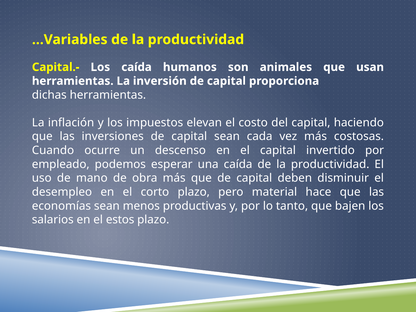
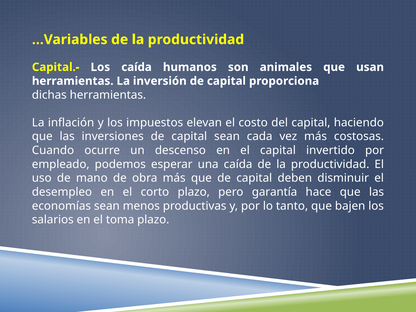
material: material -> garantía
estos: estos -> toma
